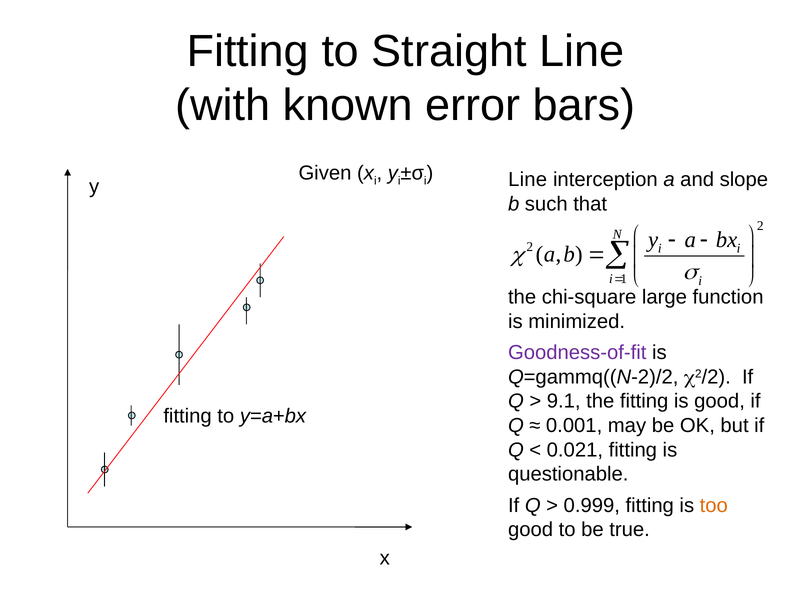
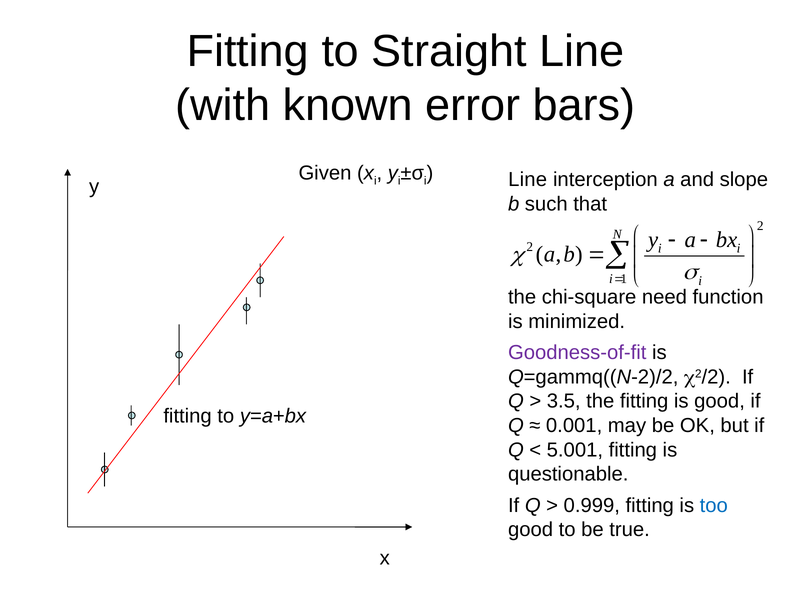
large: large -> need
9.1: 9.1 -> 3.5
0.021: 0.021 -> 5.001
too colour: orange -> blue
